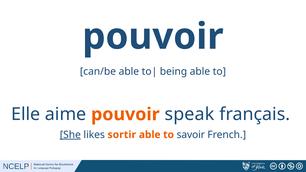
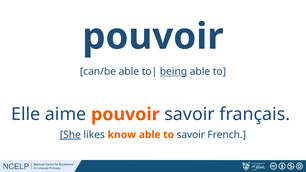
being underline: none -> present
speak at (189, 114): speak -> savoir
sortir: sortir -> know
